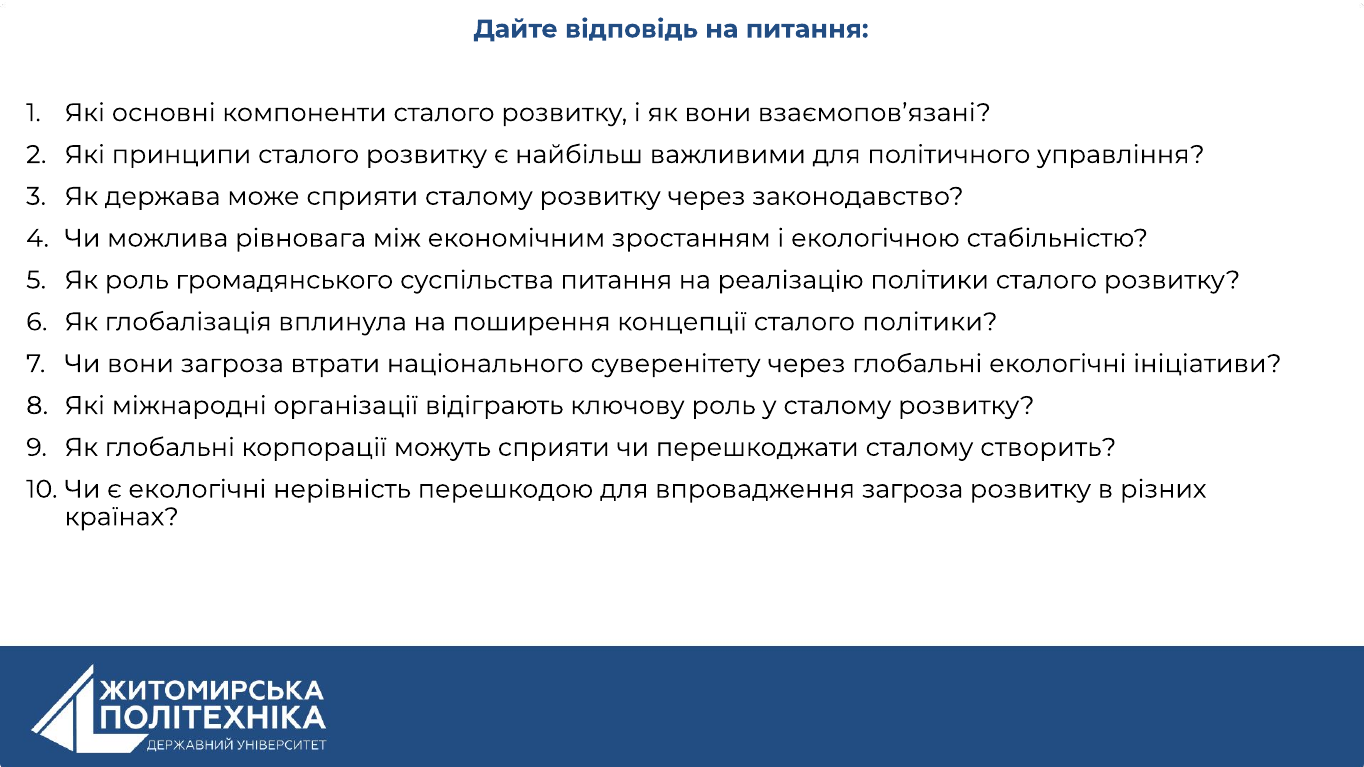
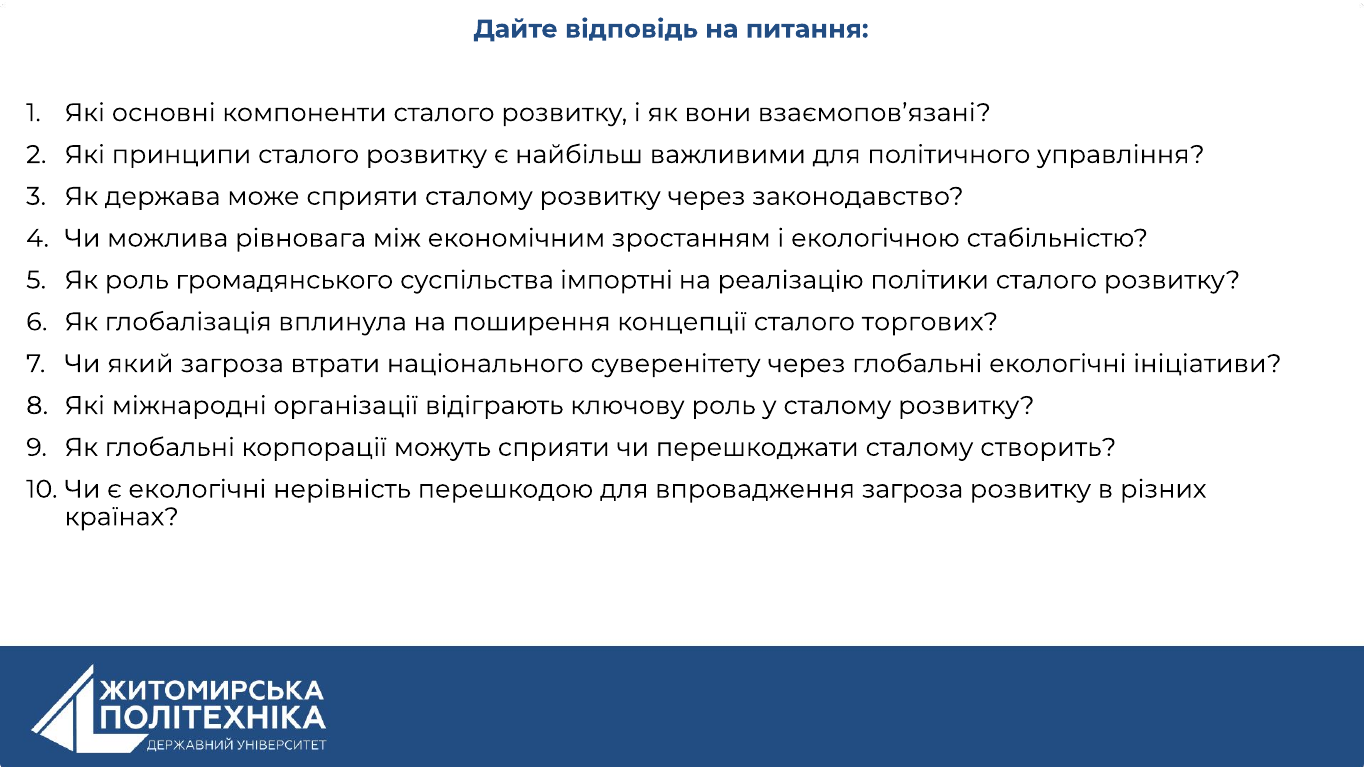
суспільства питання: питання -> імпортні
сталого політики: політики -> торгових
Чи вони: вони -> який
